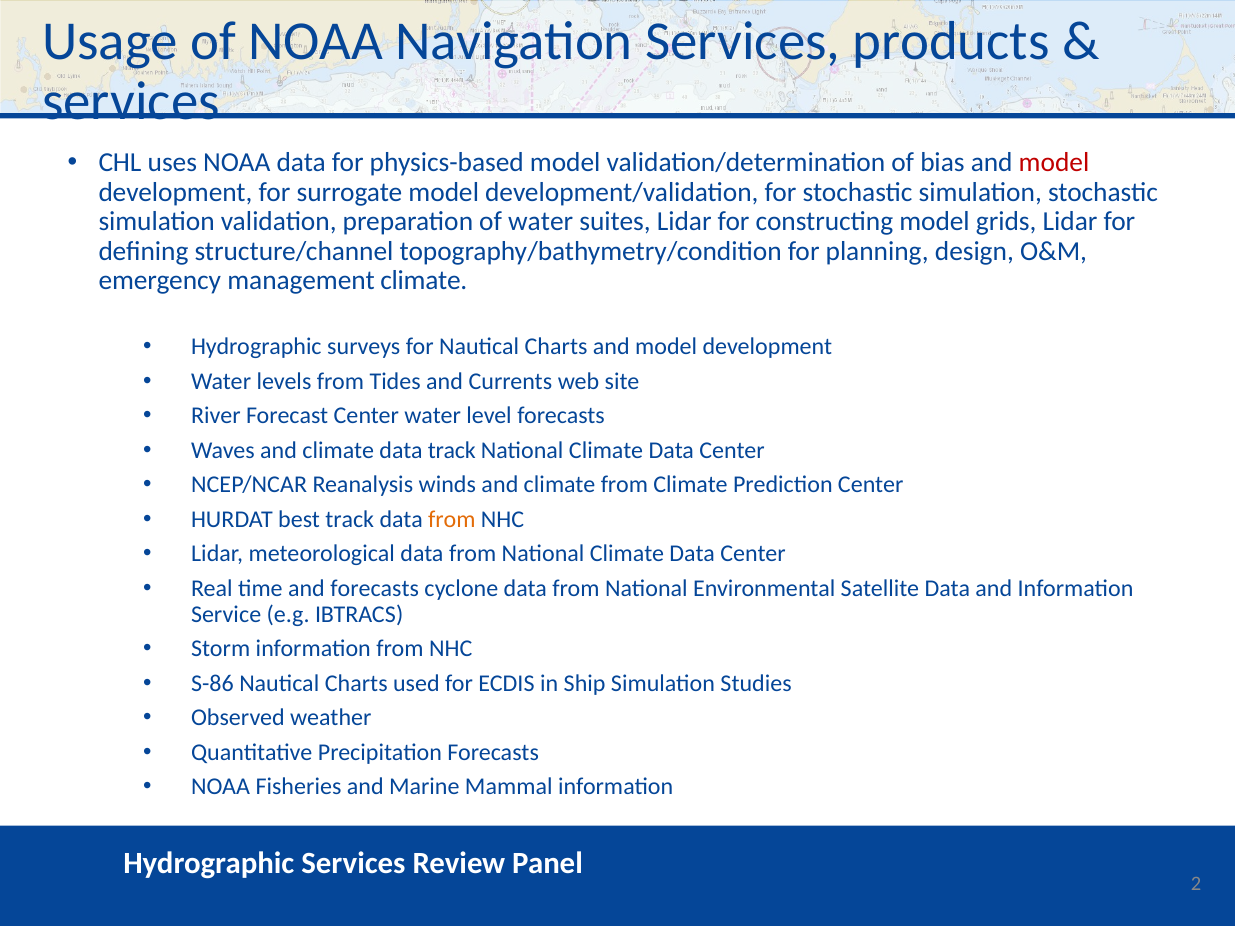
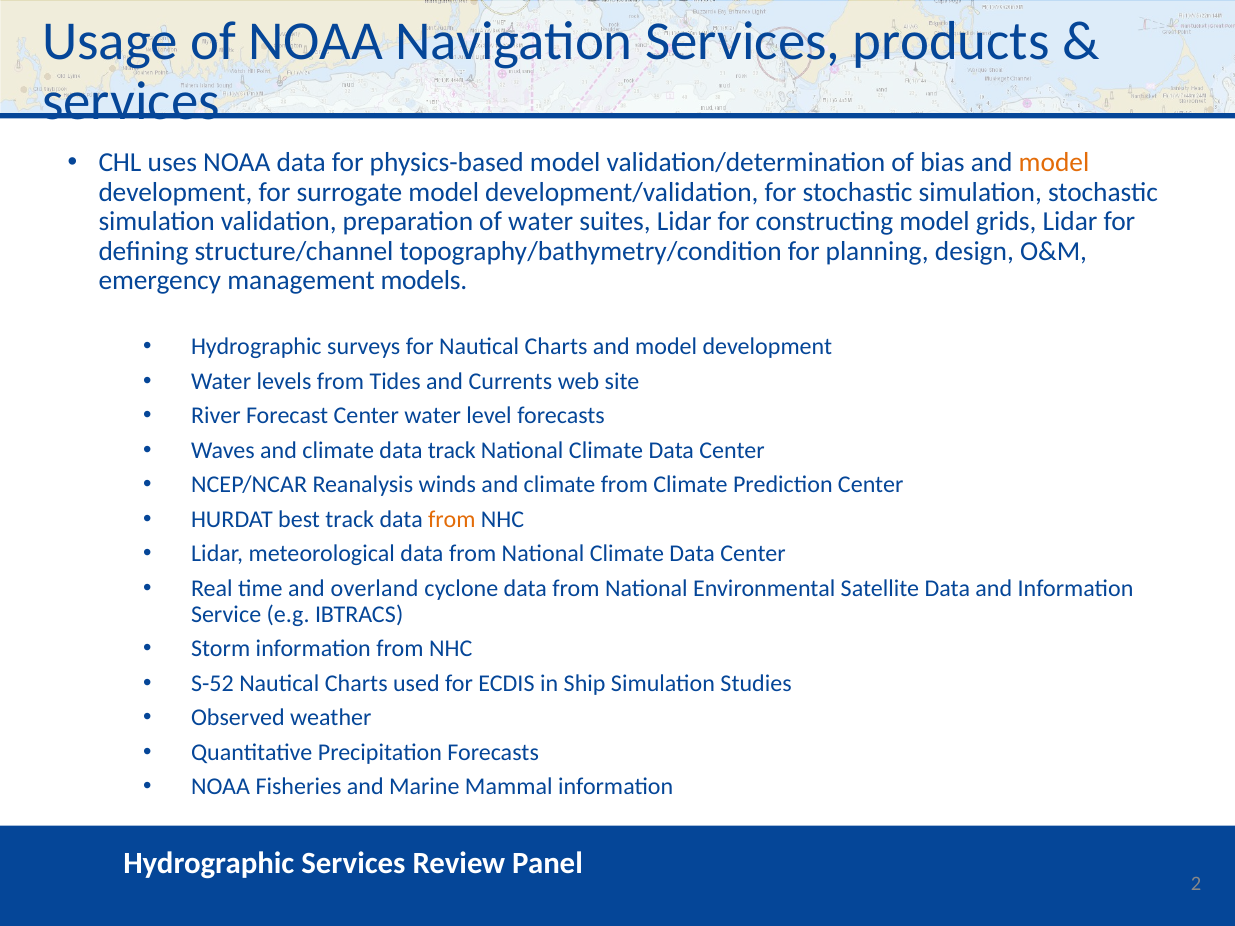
model at (1054, 162) colour: red -> orange
management climate: climate -> models
and forecasts: forecasts -> overland
S-86: S-86 -> S-52
